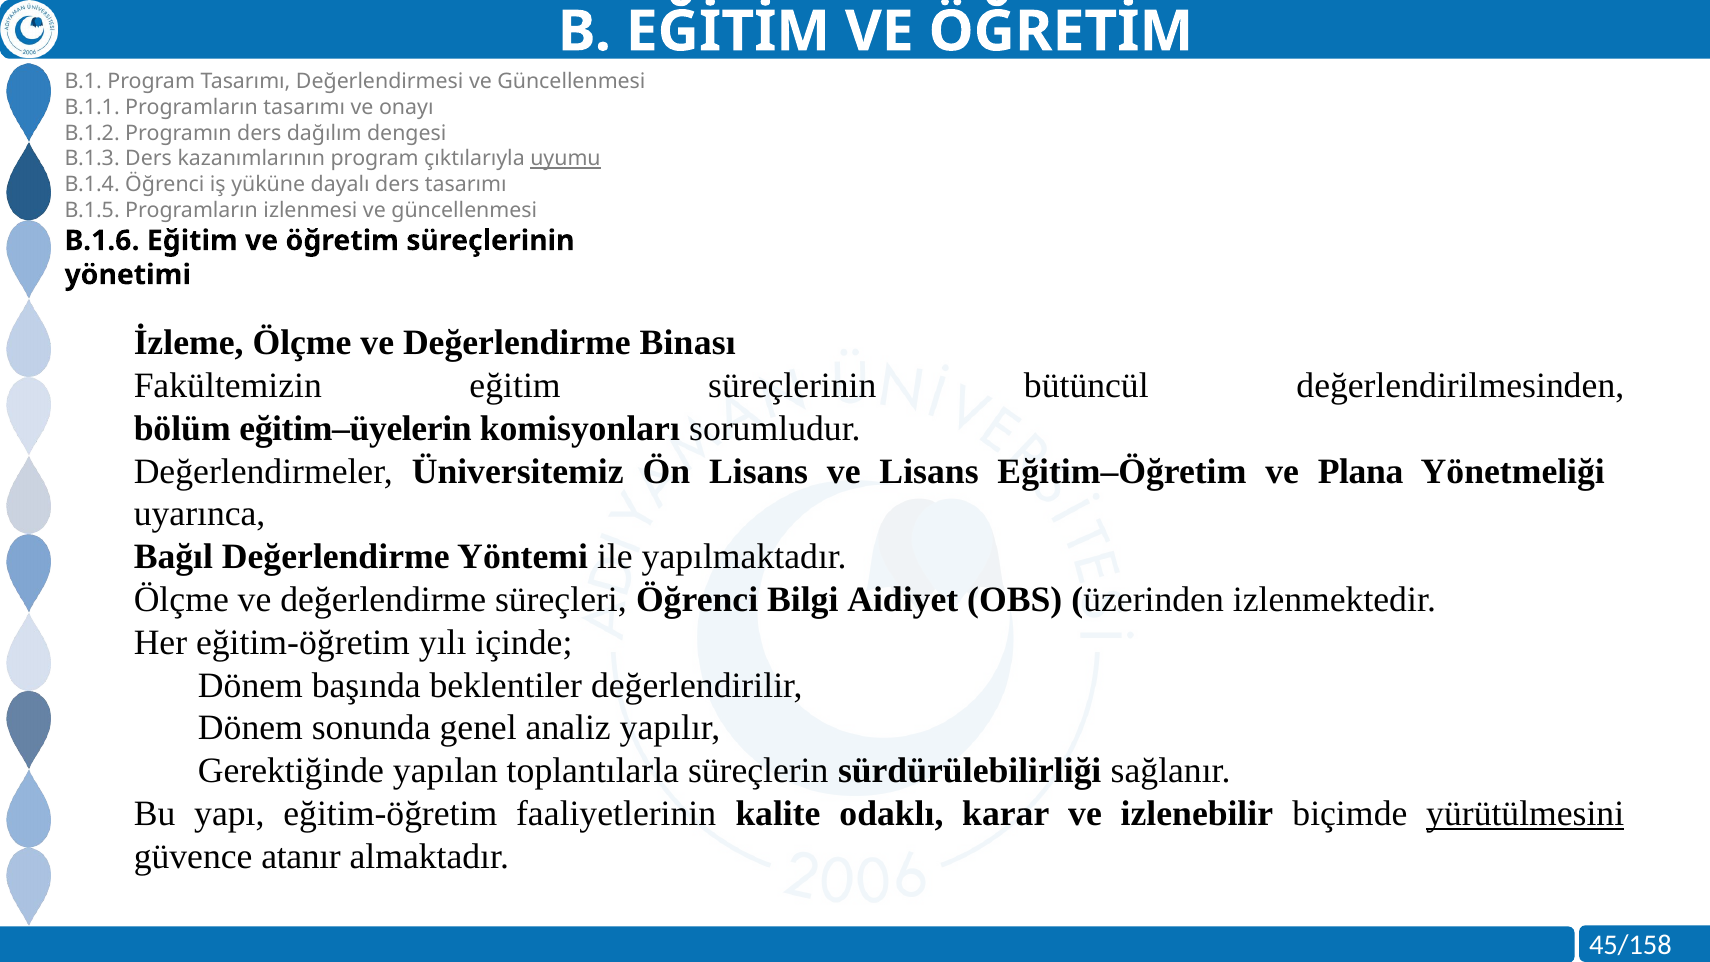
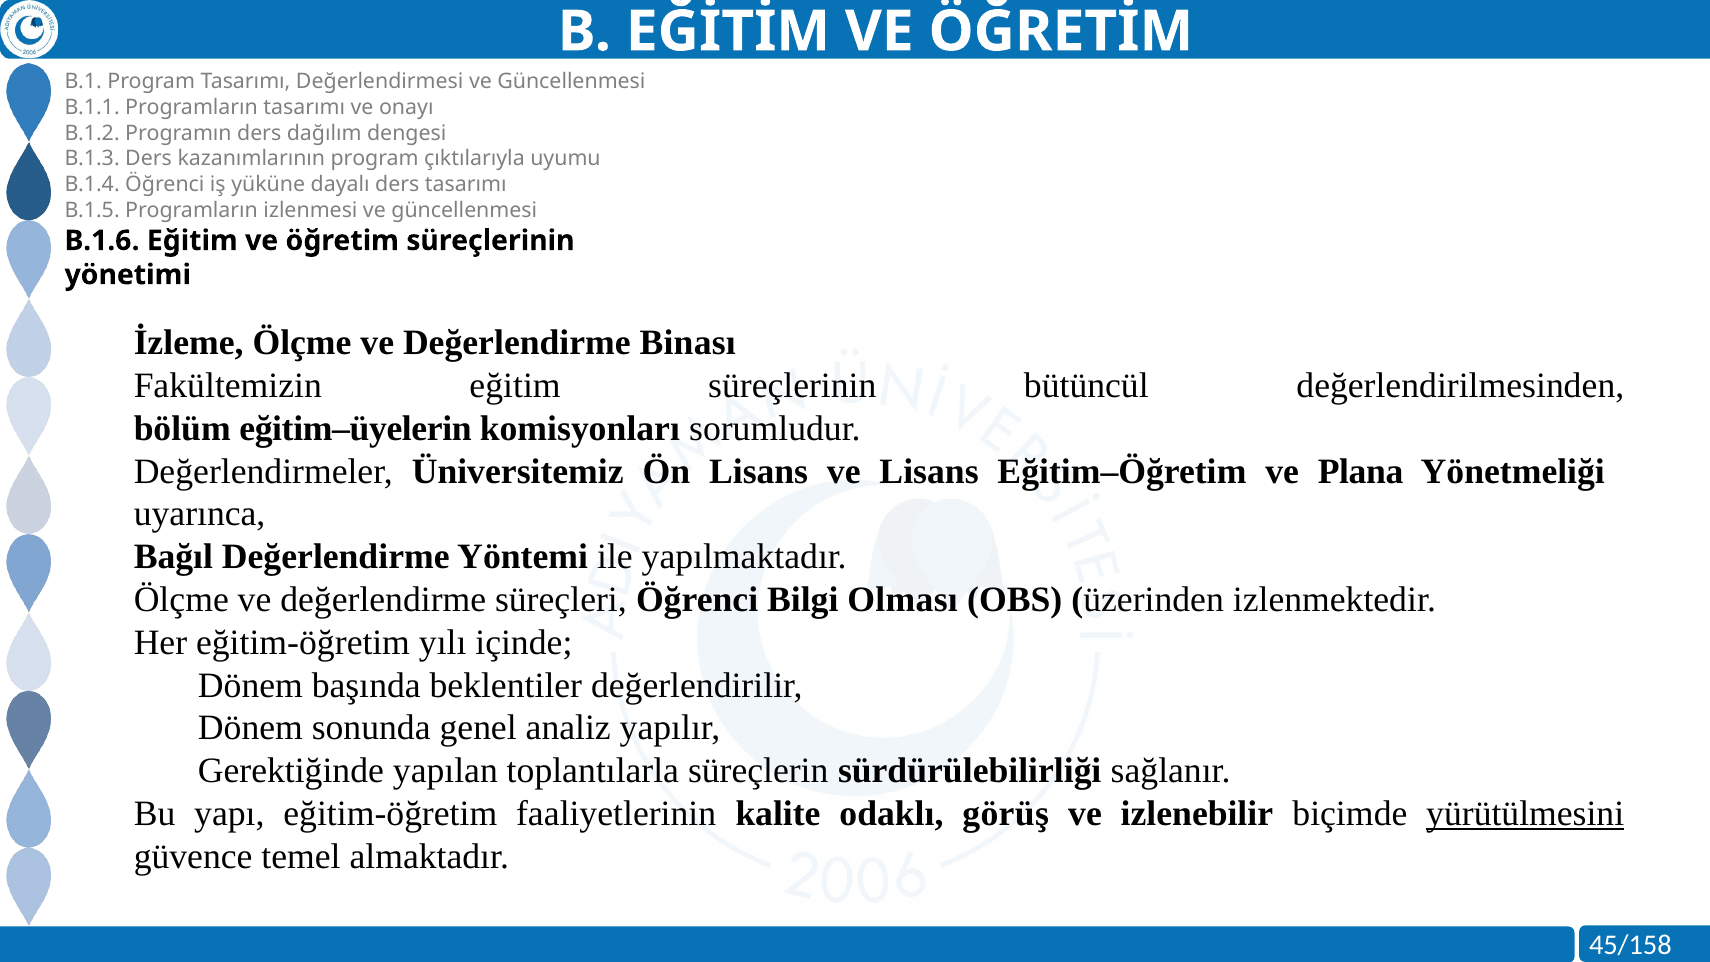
uyumu underline: present -> none
Aidiyet: Aidiyet -> Olması
karar: karar -> görüş
atanır: atanır -> temel
